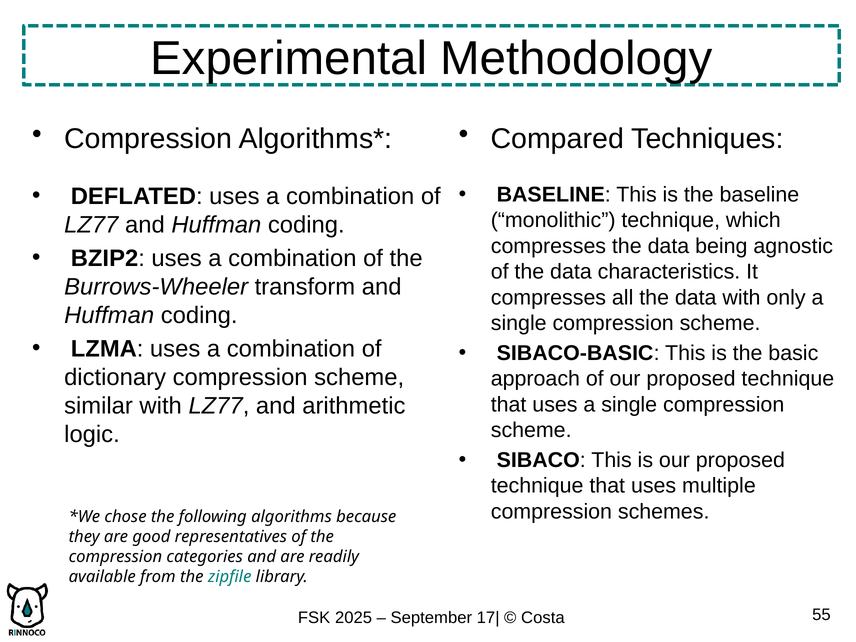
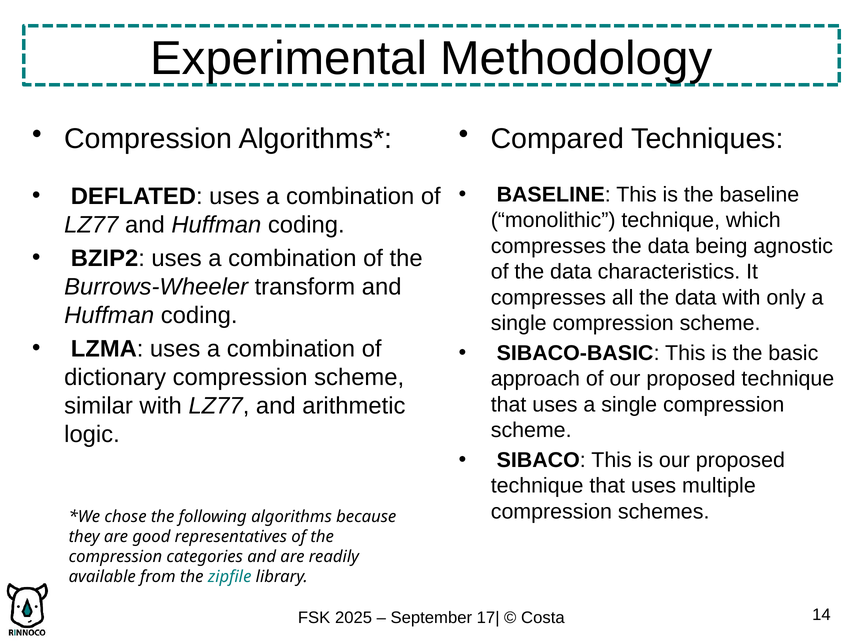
55: 55 -> 14
